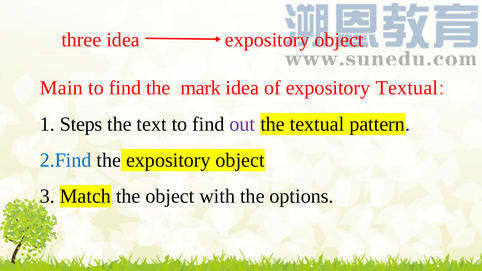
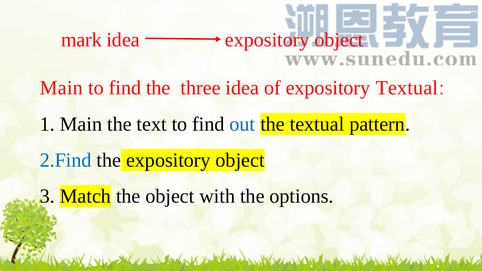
three: three -> mark
mark: mark -> three
1 Steps: Steps -> Main
out colour: purple -> blue
